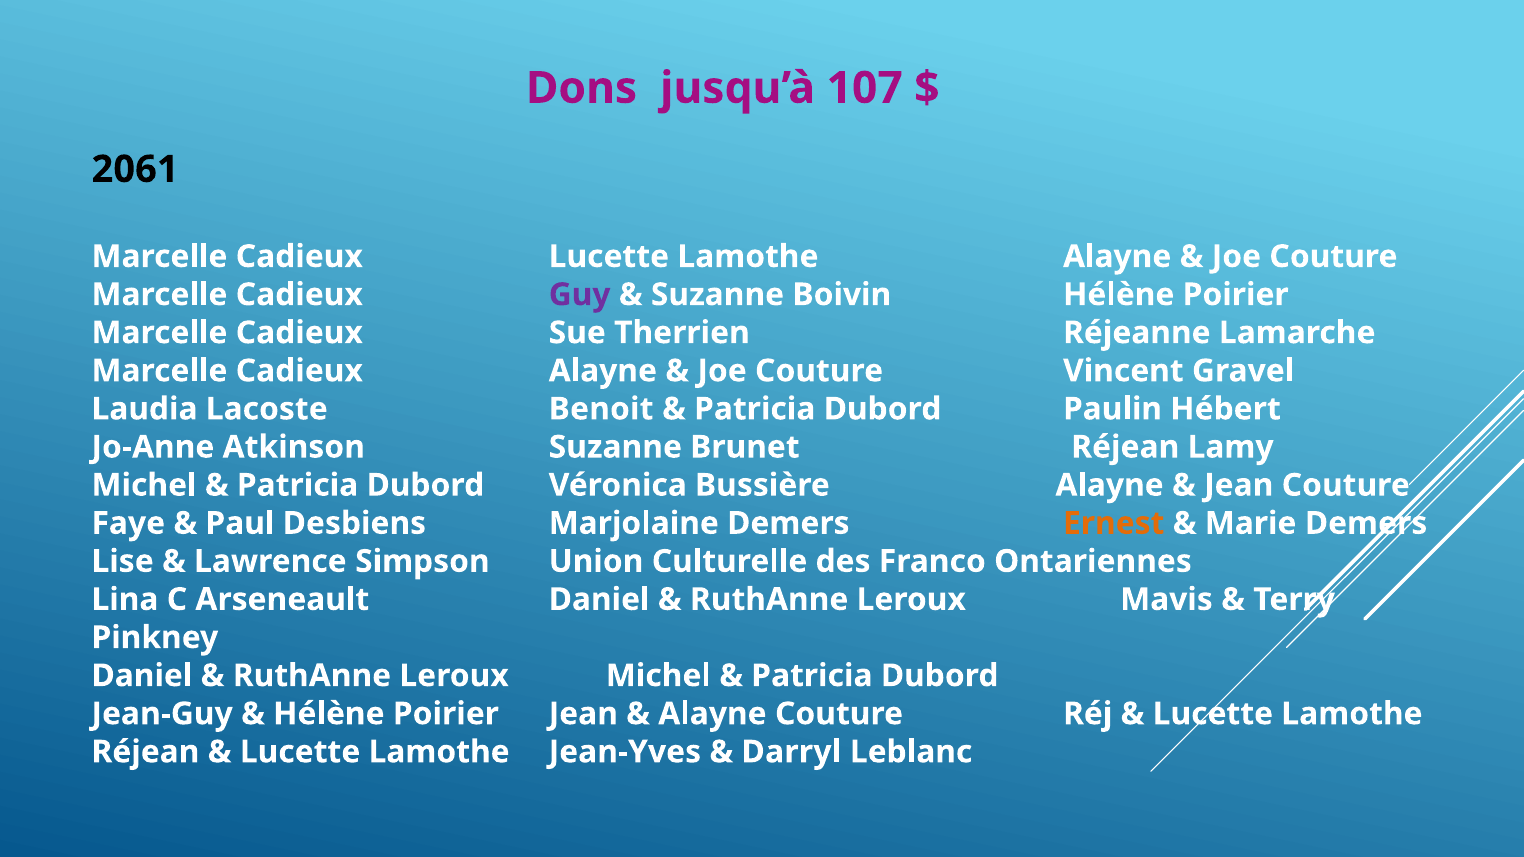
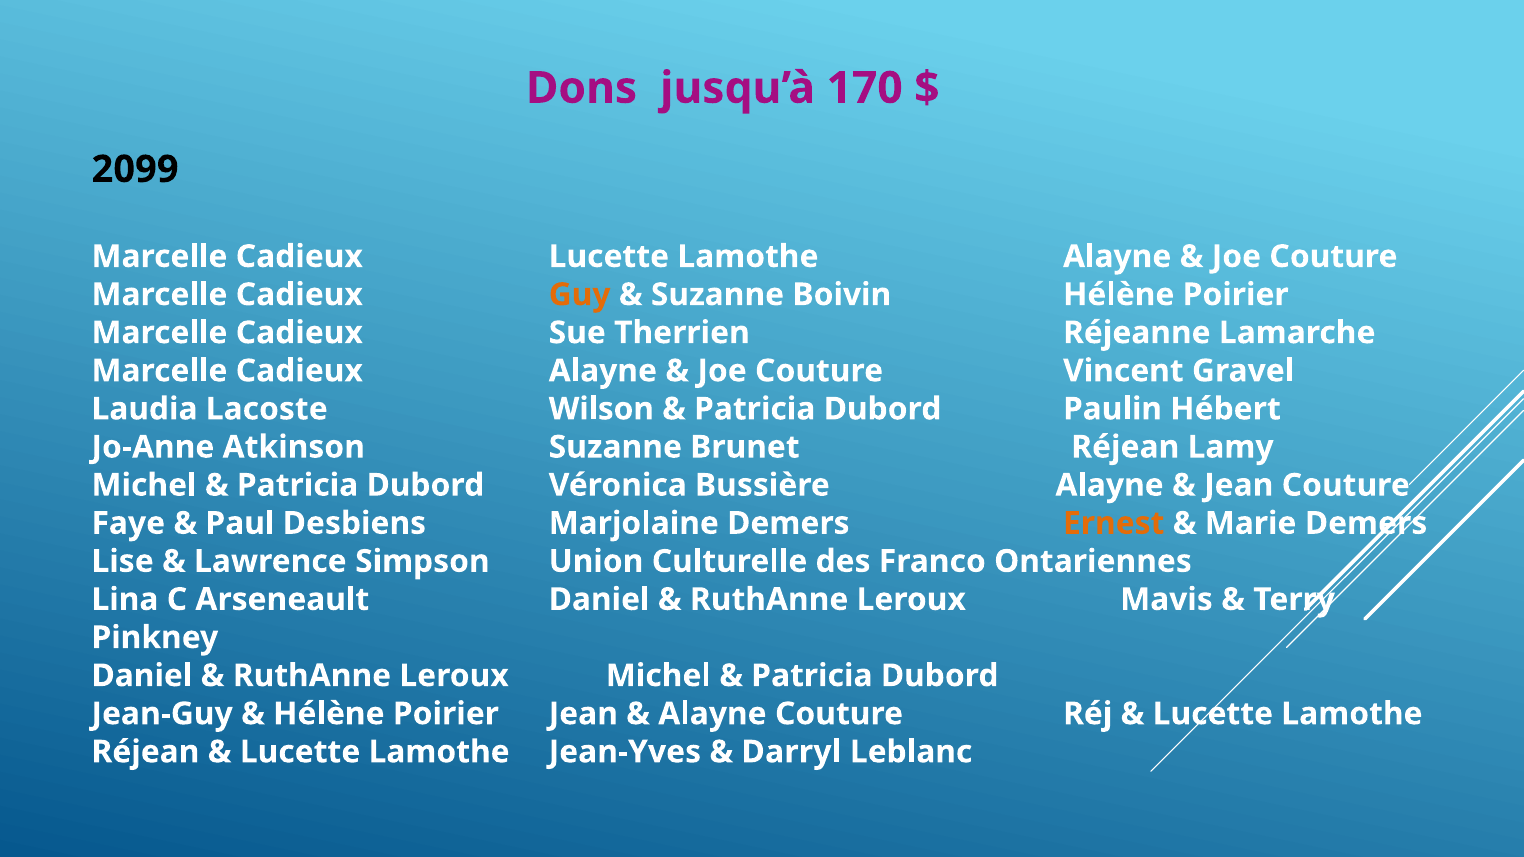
107: 107 -> 170
2061: 2061 -> 2099
Guy colour: purple -> orange
Benoit: Benoit -> Wilson
